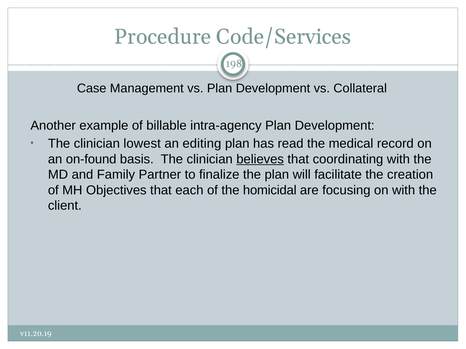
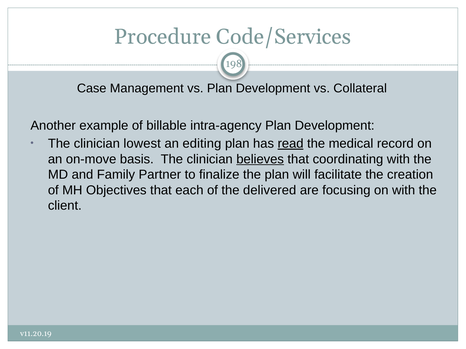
read underline: none -> present
on-found: on-found -> on-move
homicidal: homicidal -> delivered
